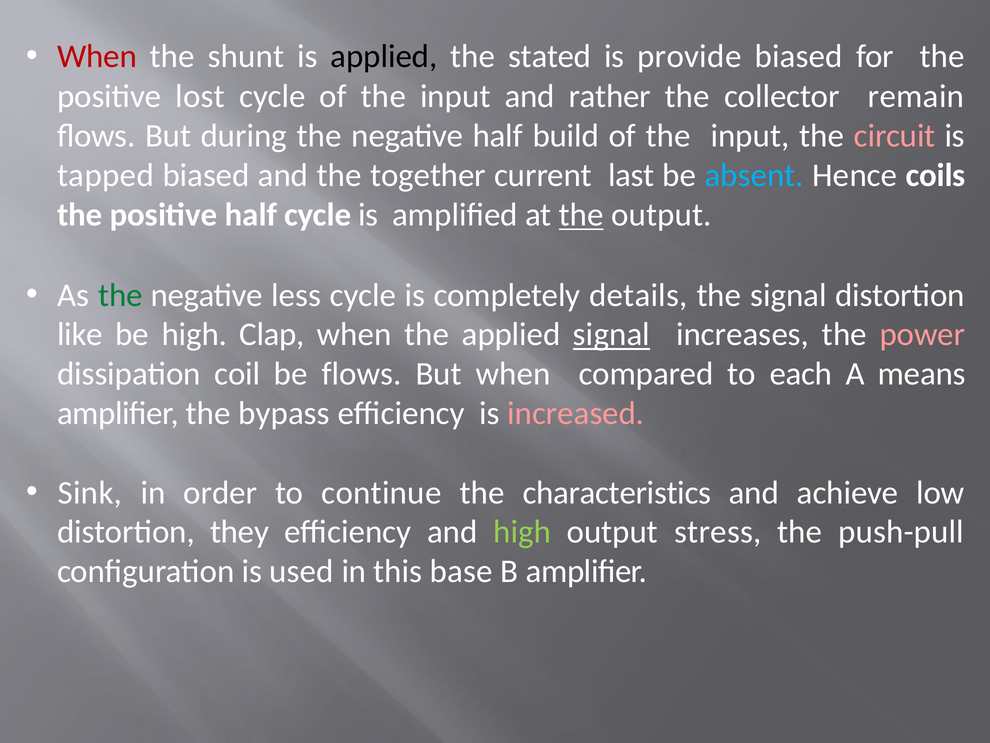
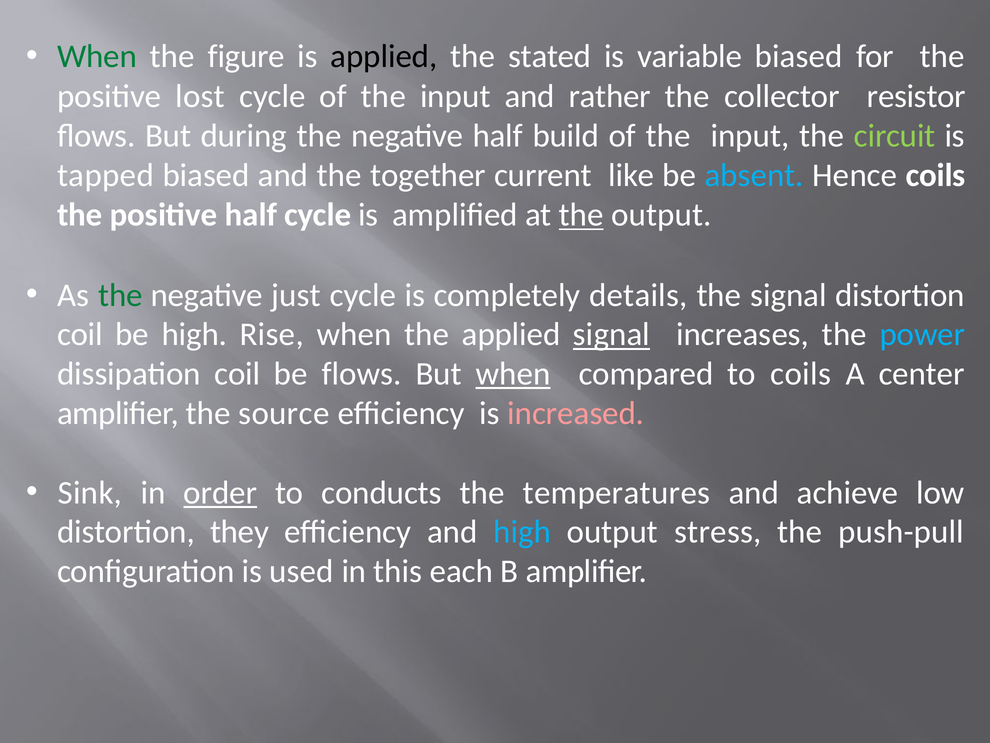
When at (97, 56) colour: red -> green
shunt: shunt -> figure
provide: provide -> variable
remain: remain -> resistor
circuit colour: pink -> light green
last: last -> like
less: less -> just
like at (80, 334): like -> coil
Clap: Clap -> Rise
power colour: pink -> light blue
when at (513, 374) underline: none -> present
to each: each -> coils
means: means -> center
bypass: bypass -> source
order underline: none -> present
continue: continue -> conducts
characteristics: characteristics -> temperatures
high at (522, 532) colour: light green -> light blue
base: base -> each
